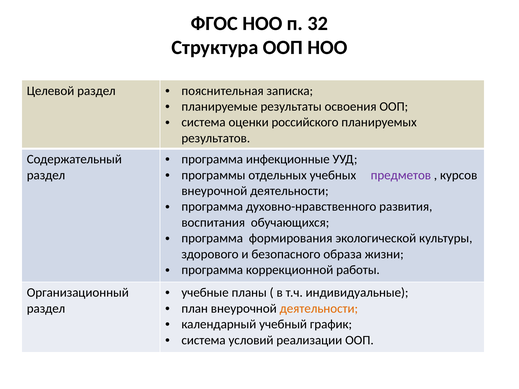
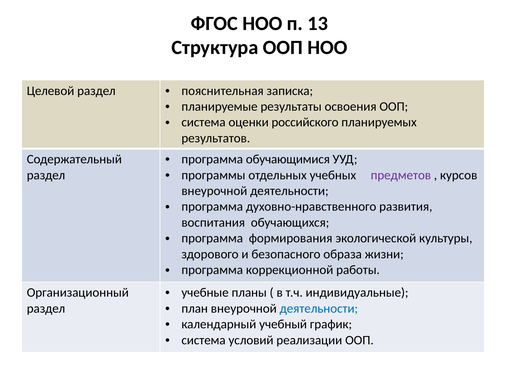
32: 32 -> 13
инфекционные: инфекционные -> обучающимися
деятельности at (319, 309) colour: orange -> blue
